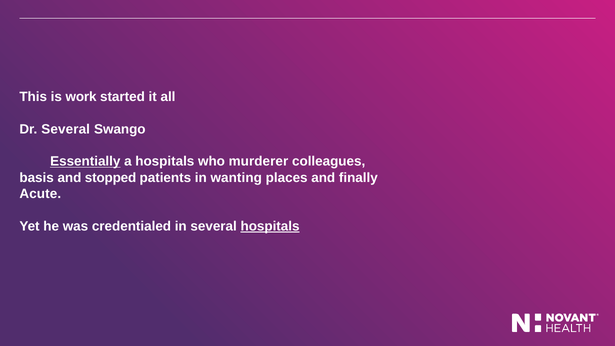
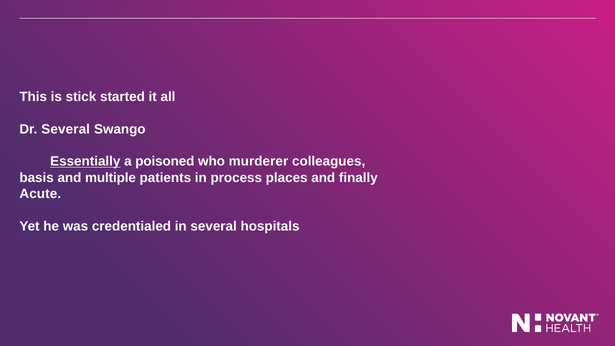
work: work -> stick
a hospitals: hospitals -> poisoned
stopped: stopped -> multiple
wanting: wanting -> process
hospitals at (270, 226) underline: present -> none
